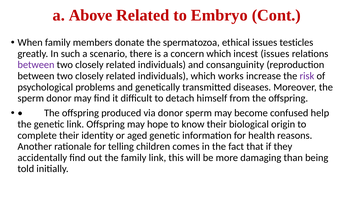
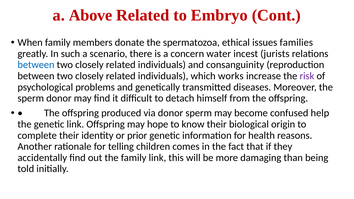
testicles: testicles -> families
concern which: which -> water
incest issues: issues -> jurists
between at (36, 65) colour: purple -> blue
aged: aged -> prior
